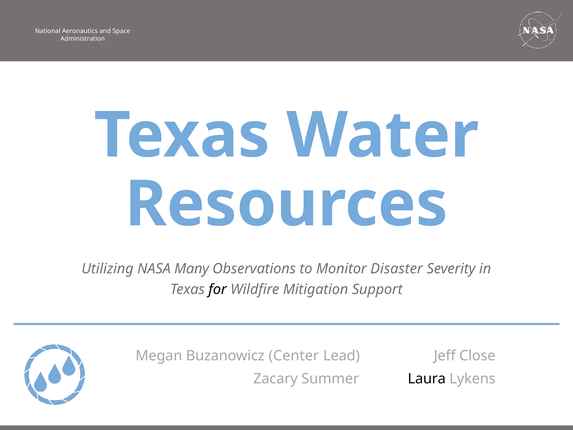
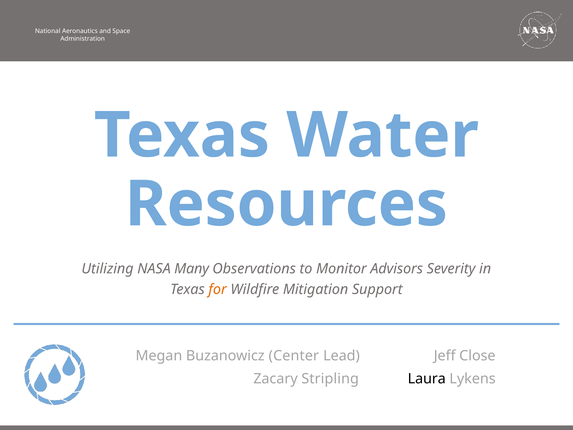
Disaster: Disaster -> Advisors
for colour: black -> orange
Summer: Summer -> Stripling
